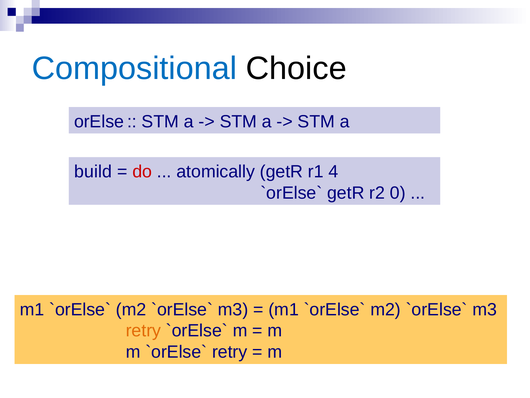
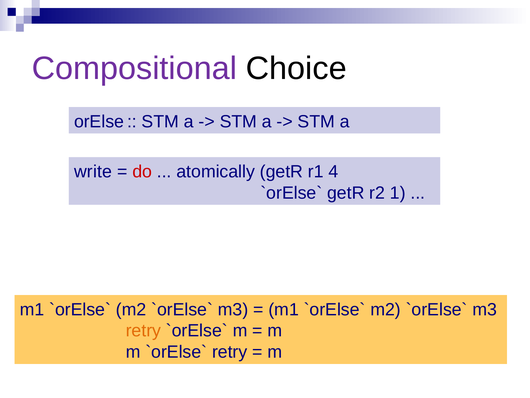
Compositional colour: blue -> purple
build: build -> write
0: 0 -> 1
